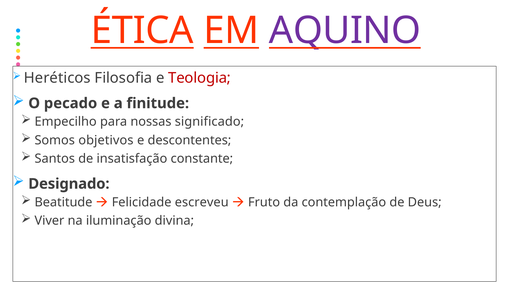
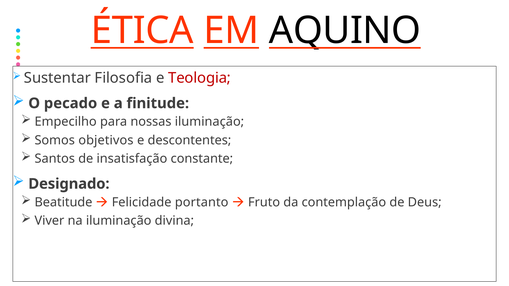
AQUINO colour: purple -> black
Heréticos: Heréticos -> Sustentar
nossas significado: significado -> iluminação
escreveu: escreveu -> portanto
